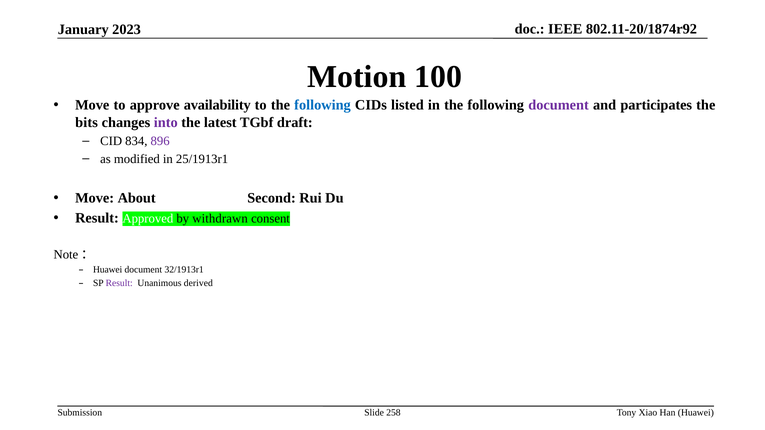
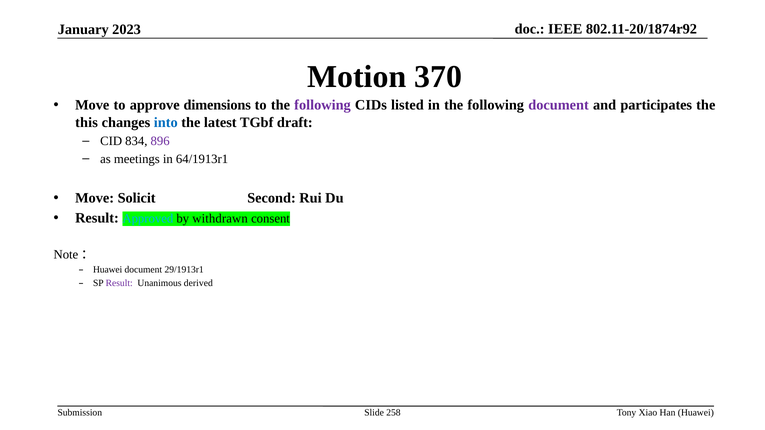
100: 100 -> 370
availability: availability -> dimensions
following at (323, 105) colour: blue -> purple
bits: bits -> this
into colour: purple -> blue
modified: modified -> meetings
25/1913r1: 25/1913r1 -> 64/1913r1
About: About -> Solicit
Approved colour: white -> light blue
32/1913r1: 32/1913r1 -> 29/1913r1
